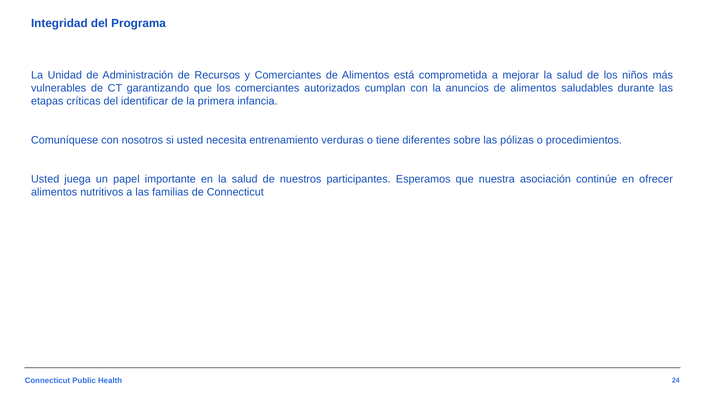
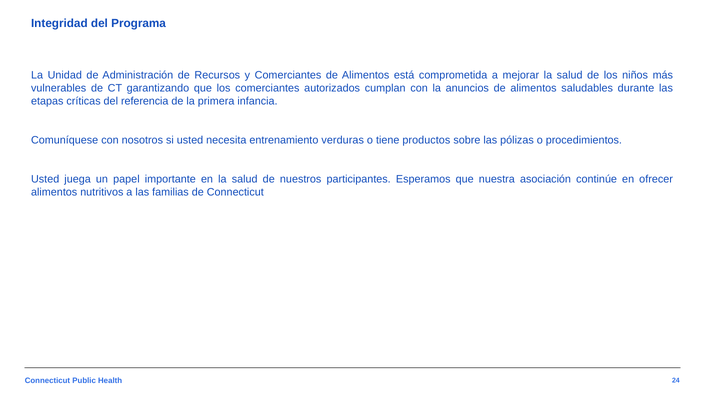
identificar: identificar -> referencia
diferentes: diferentes -> productos
